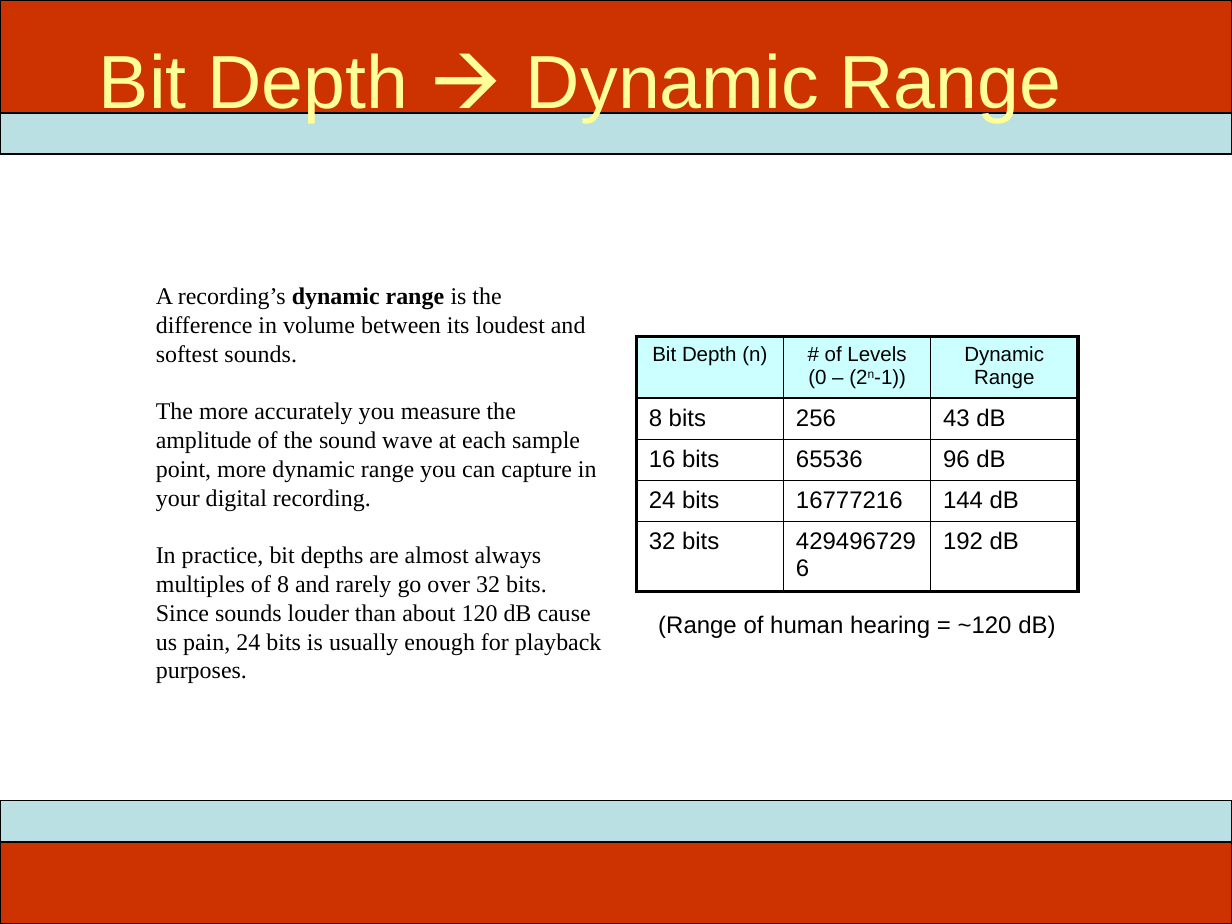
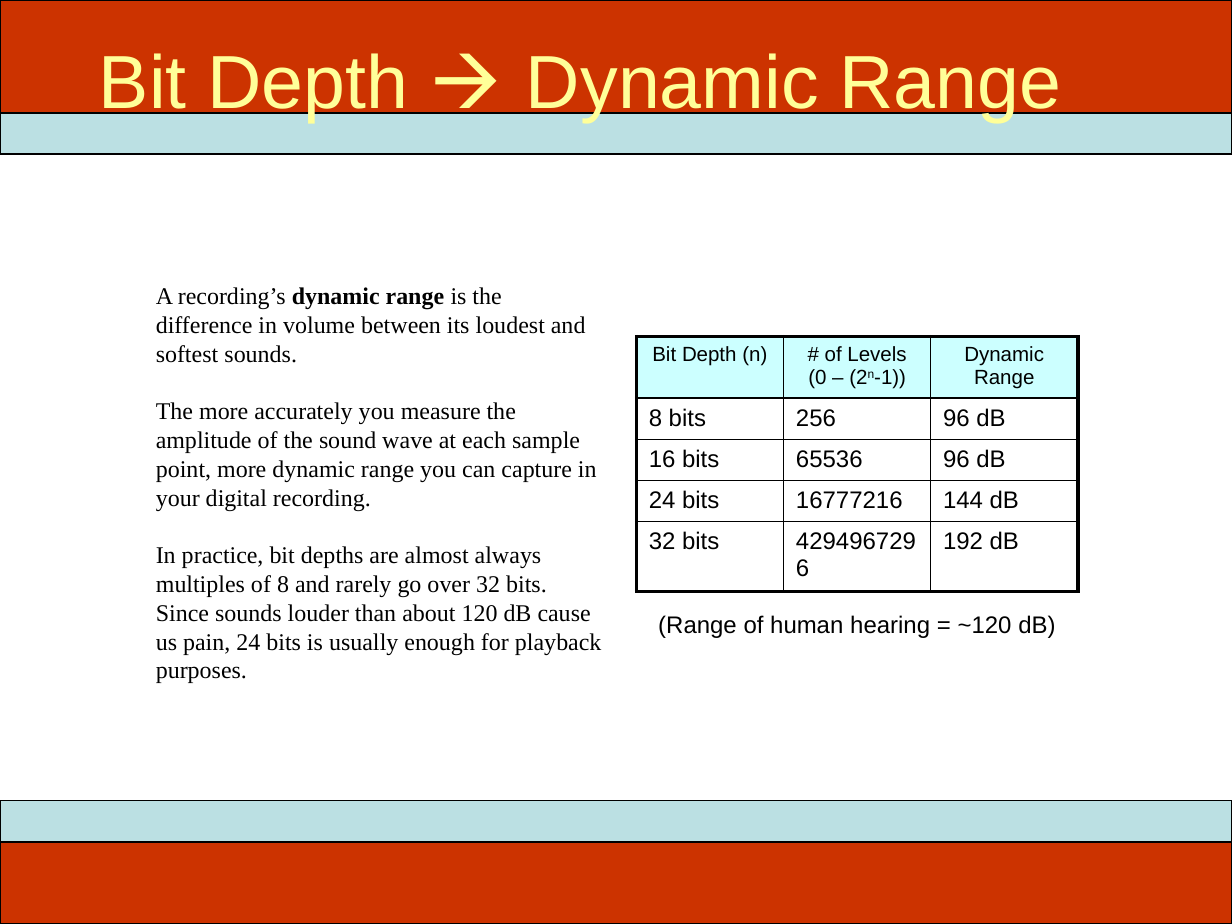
256 43: 43 -> 96
